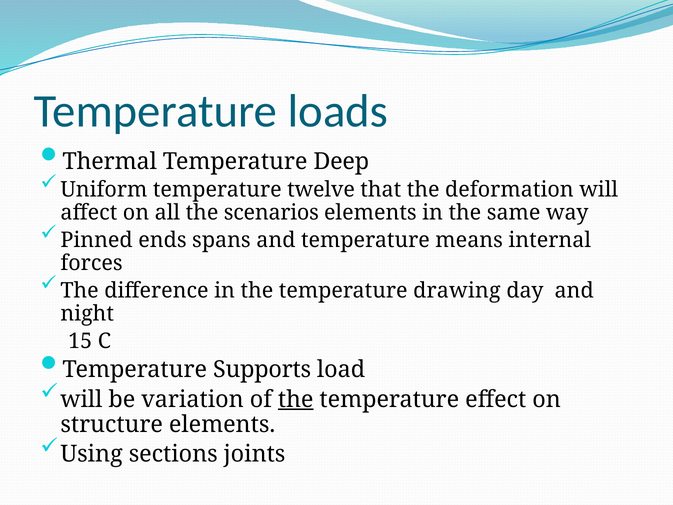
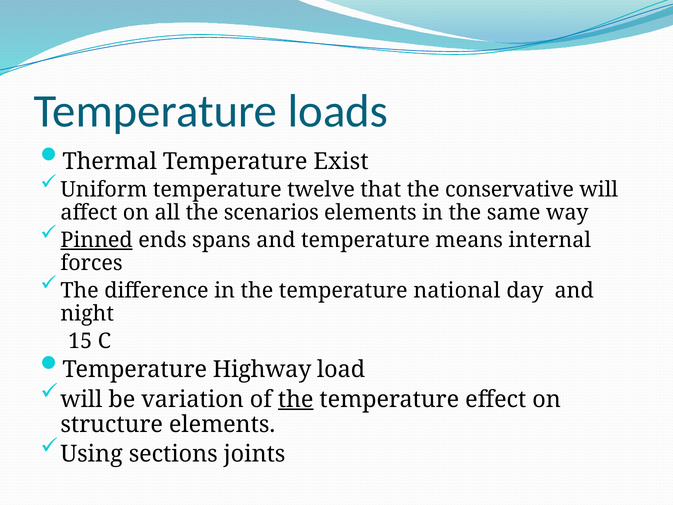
Deep: Deep -> Exist
deformation: deformation -> conservative
Pinned underline: none -> present
drawing: drawing -> national
Supports: Supports -> Highway
